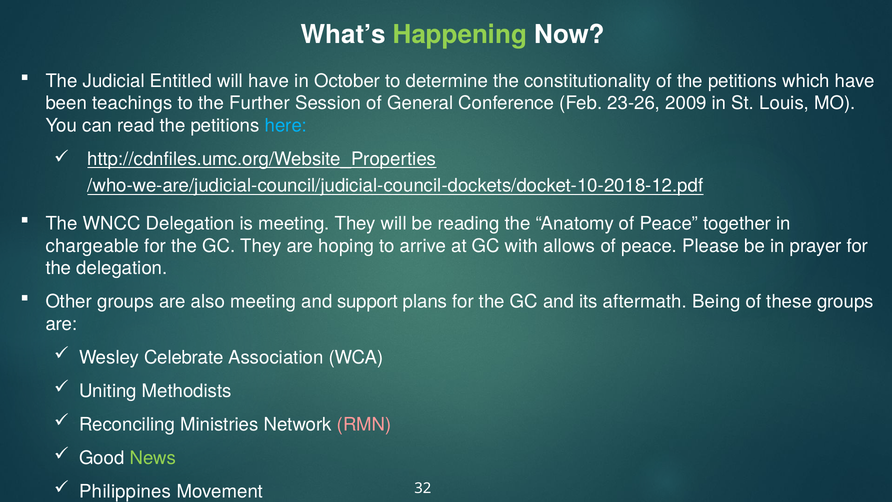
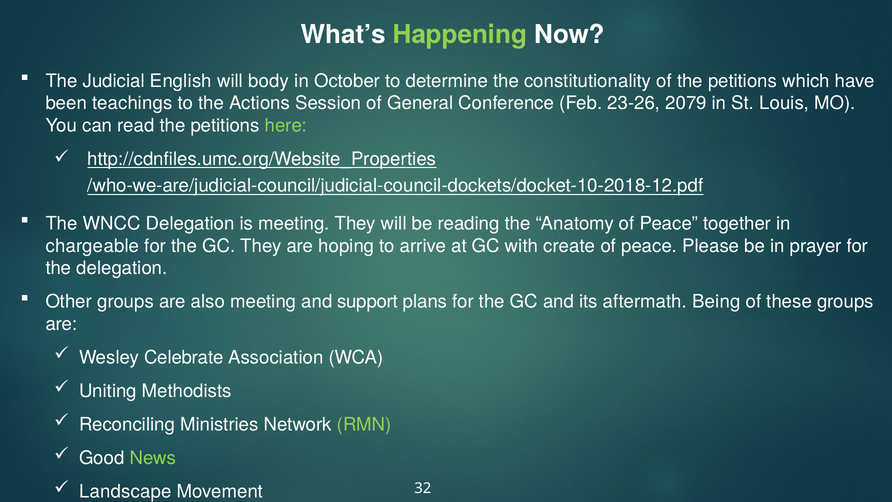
Entitled: Entitled -> English
will have: have -> body
Further: Further -> Actions
2009: 2009 -> 2079
here colour: light blue -> light green
allows: allows -> create
RMN colour: pink -> light green
Philippines: Philippines -> Landscape
